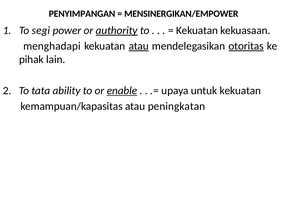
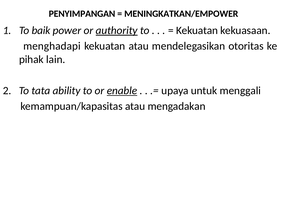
MENSINERGIKAN/EMPOWER: MENSINERGIKAN/EMPOWER -> MENINGKATKAN/EMPOWER
segi: segi -> baik
atau at (139, 46) underline: present -> none
otoritas underline: present -> none
untuk kekuatan: kekuatan -> menggali
peningkatan: peningkatan -> mengadakan
